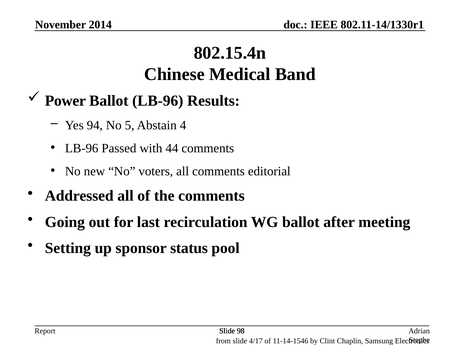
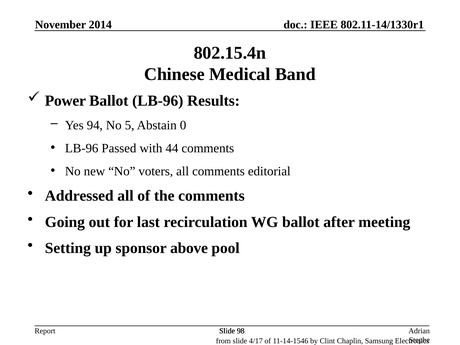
4: 4 -> 0
status: status -> above
